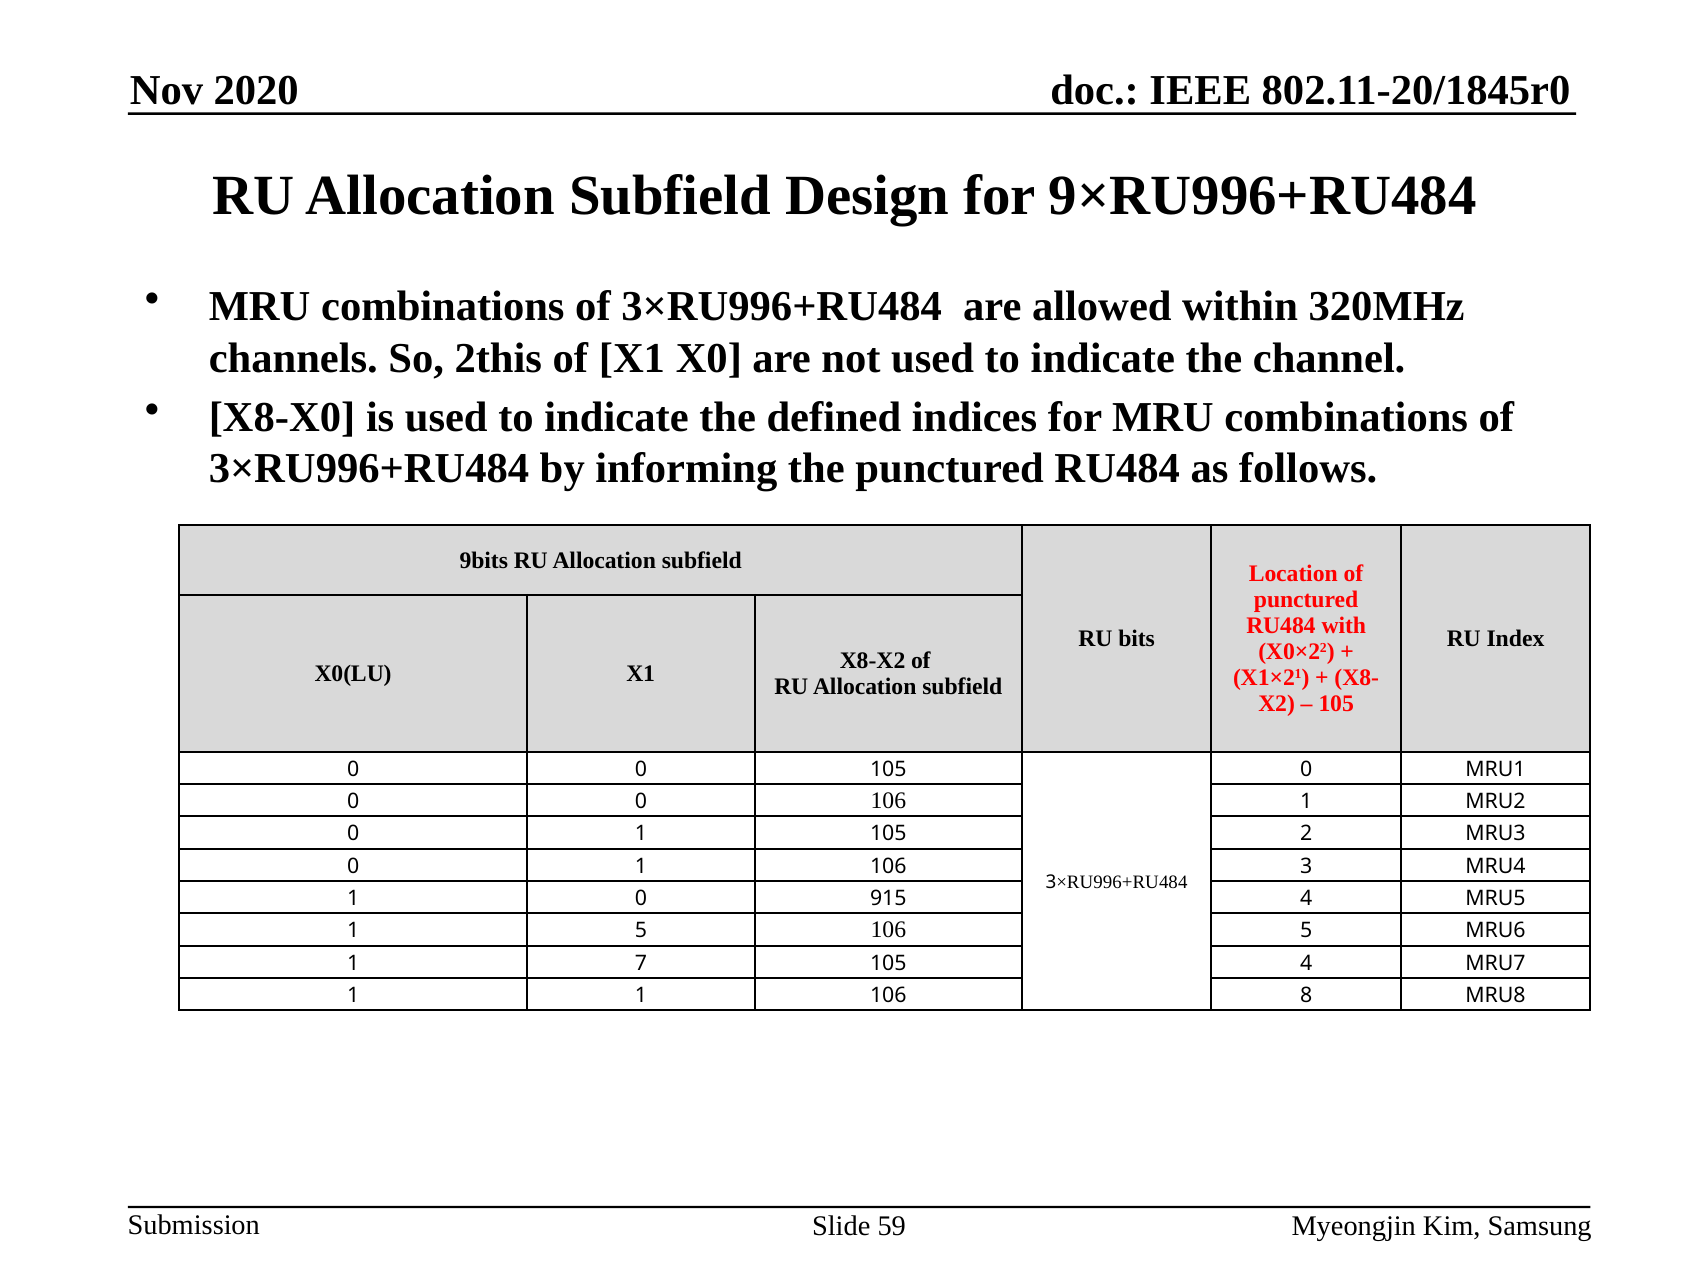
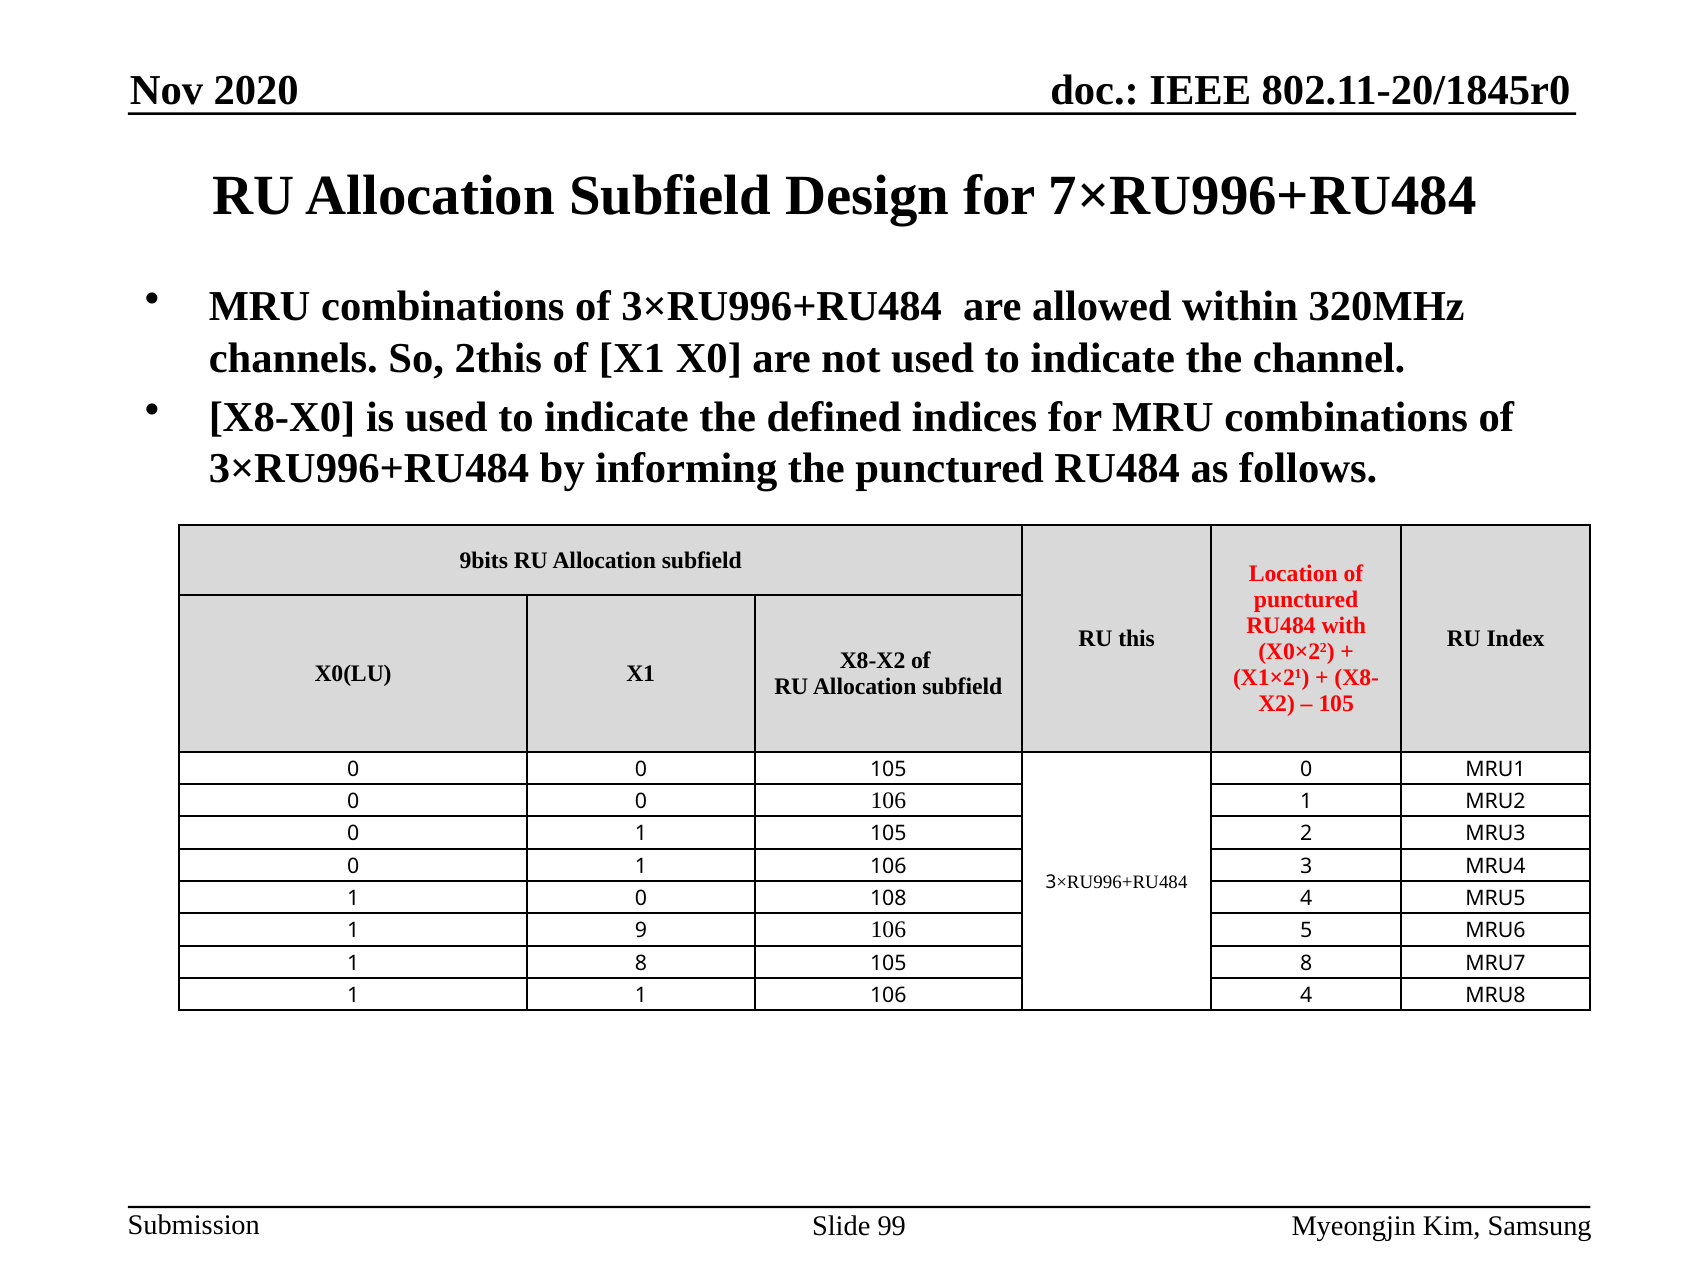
9×RU996+RU484: 9×RU996+RU484 -> 7×RU996+RU484
bits: bits -> this
915: 915 -> 108
1 5: 5 -> 9
1 7: 7 -> 8
105 4: 4 -> 8
106 8: 8 -> 4
59: 59 -> 99
